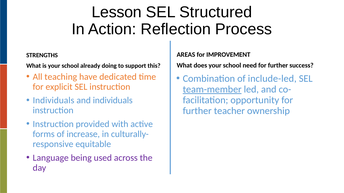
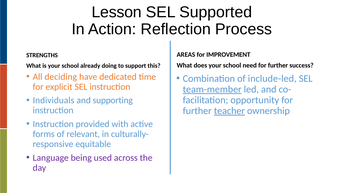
Structured: Structured -> Supported
teaching: teaching -> deciding
and individuals: individuals -> supporting
teacher underline: none -> present
increase: increase -> relevant
